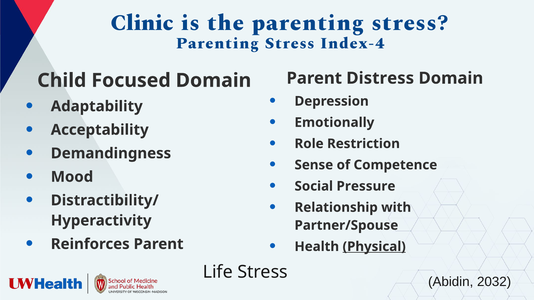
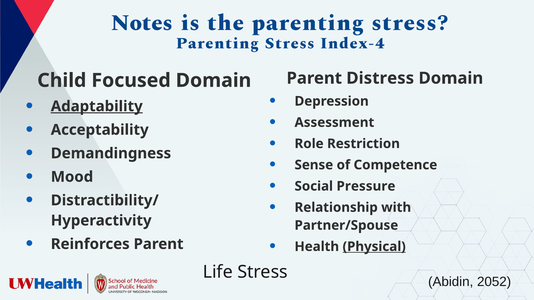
Clinic: Clinic -> Notes
Adaptability underline: none -> present
Emotionally: Emotionally -> Assessment
2032: 2032 -> 2052
